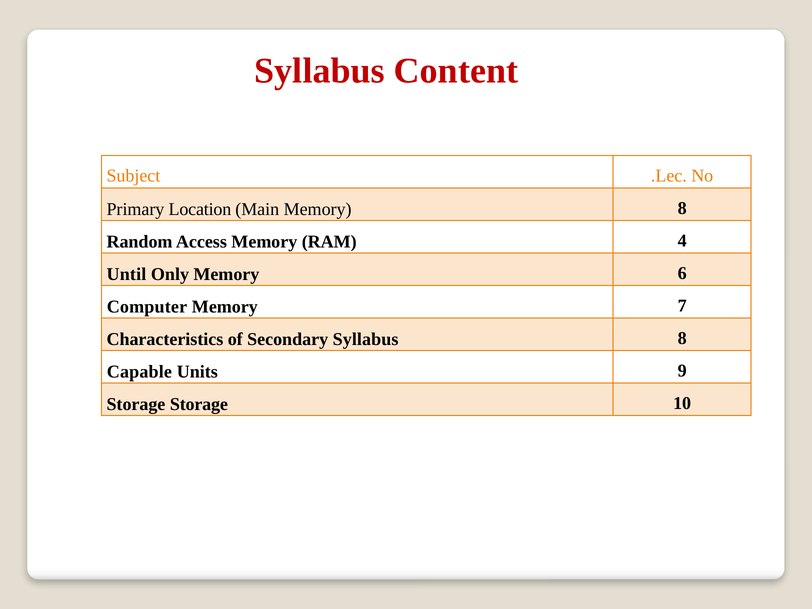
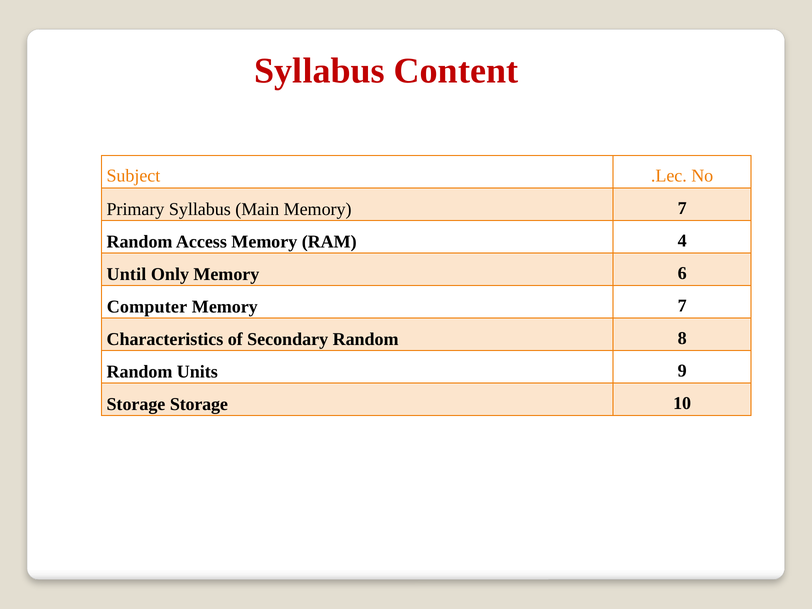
Primary Location: Location -> Syllabus
Main Memory 8: 8 -> 7
Secondary Syllabus: Syllabus -> Random
Capable at (139, 372): Capable -> Random
